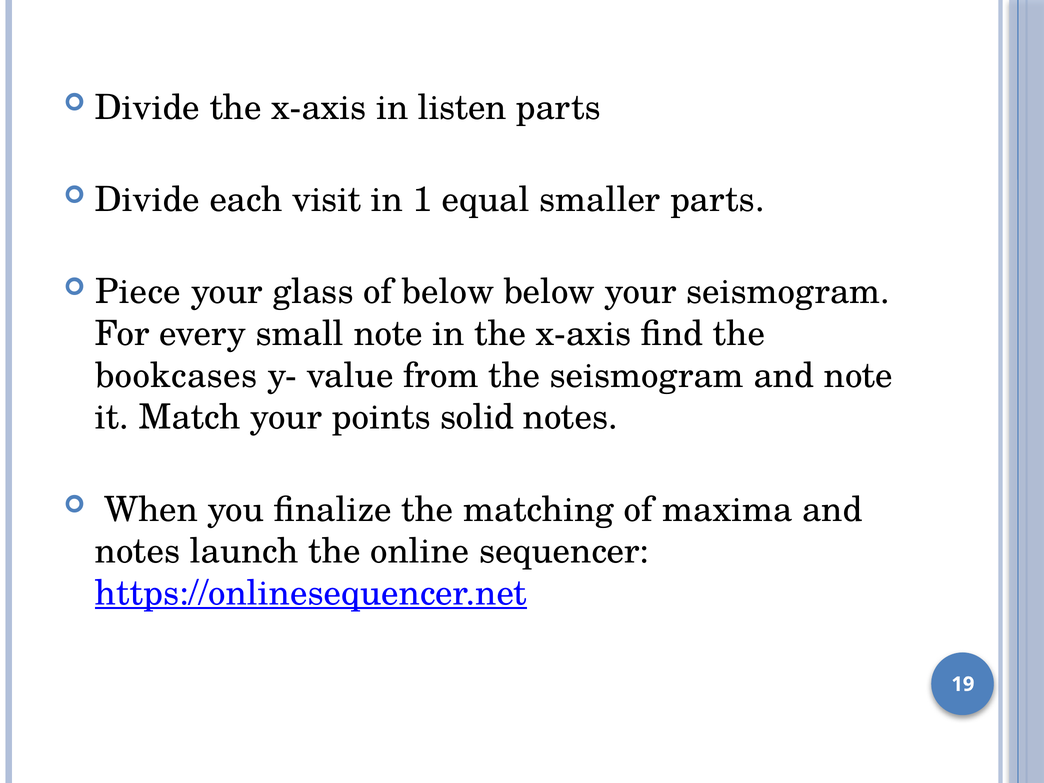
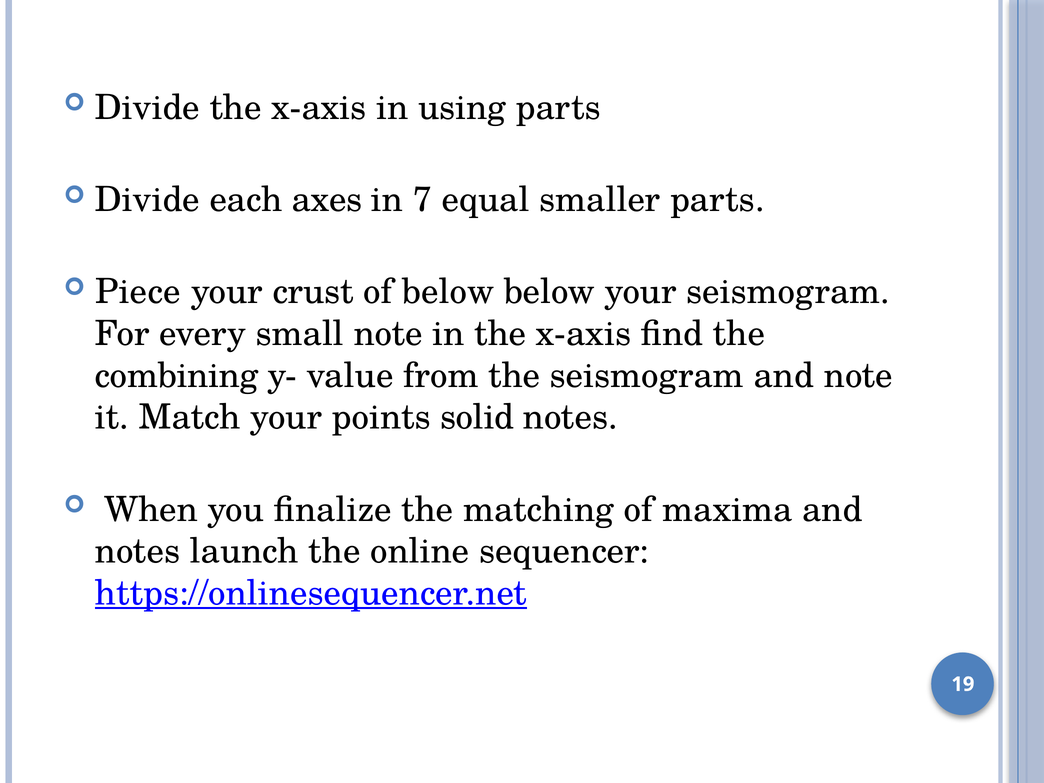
listen: listen -> using
visit: visit -> axes
1: 1 -> 7
glass: glass -> crust
bookcases: bookcases -> combining
